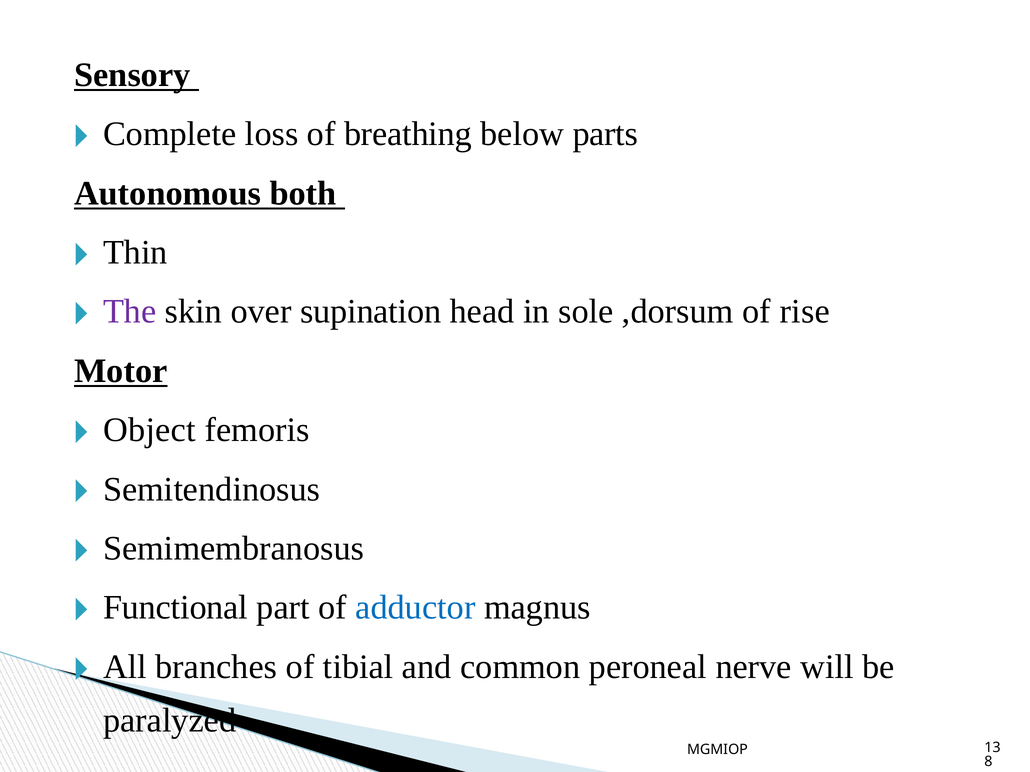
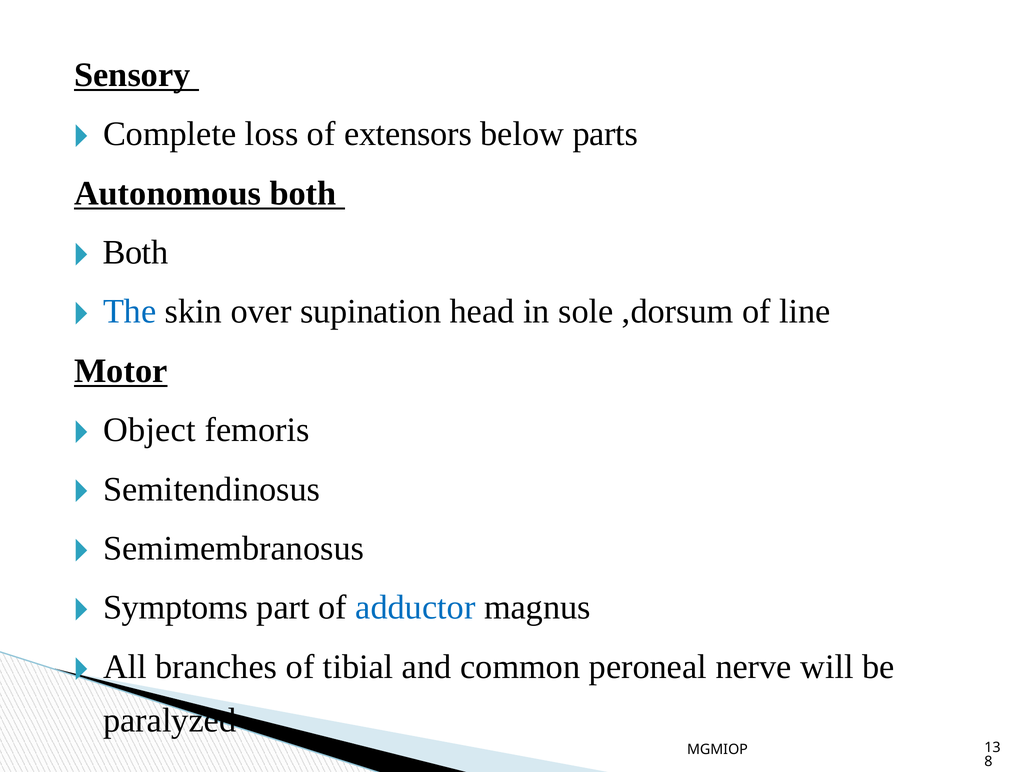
breathing: breathing -> extensors
Thin at (135, 253): Thin -> Both
The colour: purple -> blue
rise: rise -> line
Functional: Functional -> Symptoms
